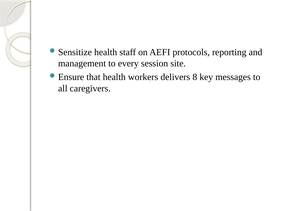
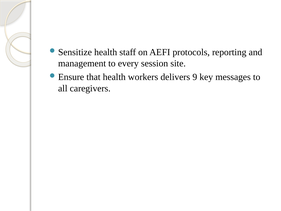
8: 8 -> 9
